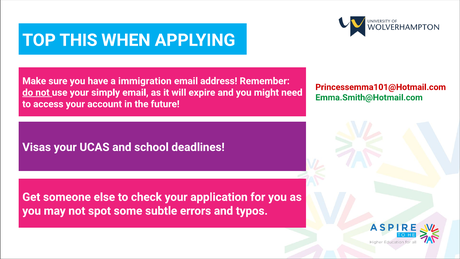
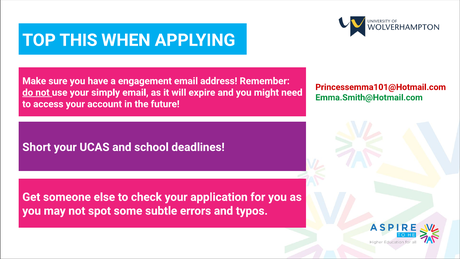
immigration: immigration -> engagement
Visas: Visas -> Short
